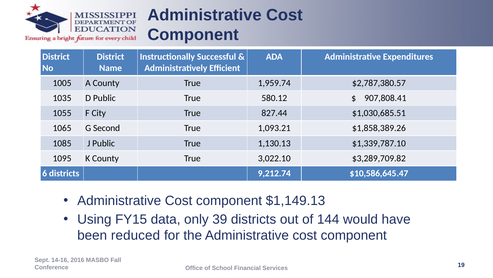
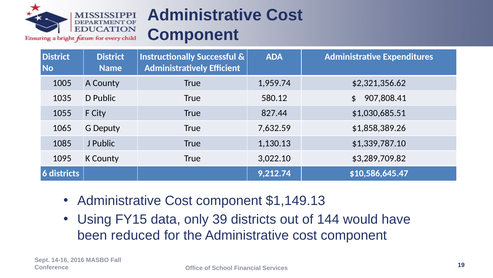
$2,787,380.57: $2,787,380.57 -> $2,321,356.62
Second: Second -> Deputy
1,093.21: 1,093.21 -> 7,632.59
